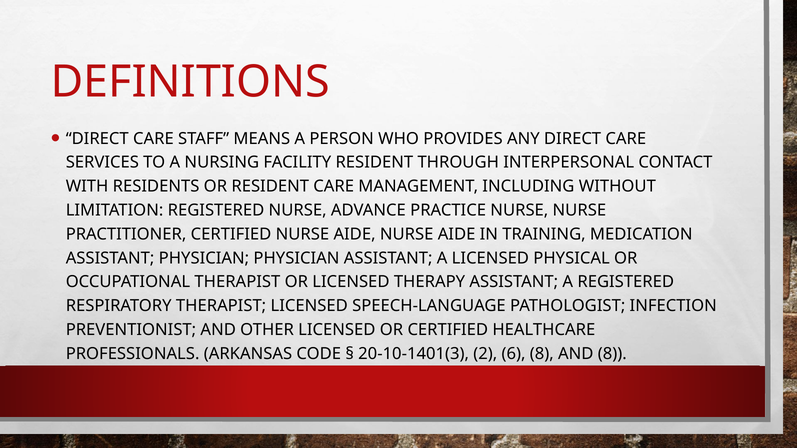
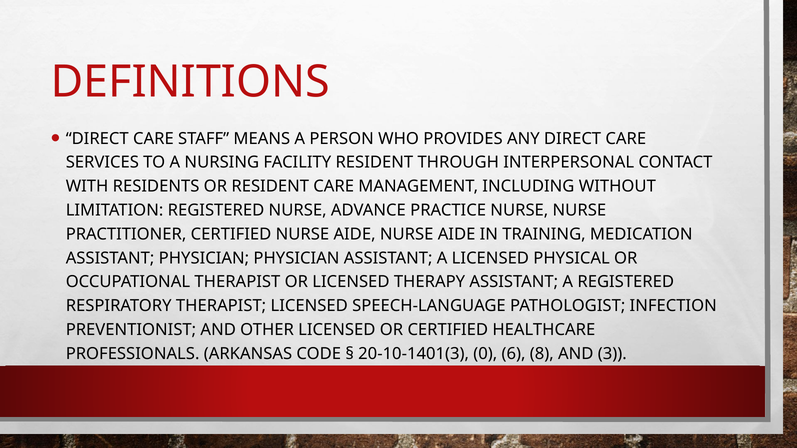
2: 2 -> 0
AND 8: 8 -> 3
